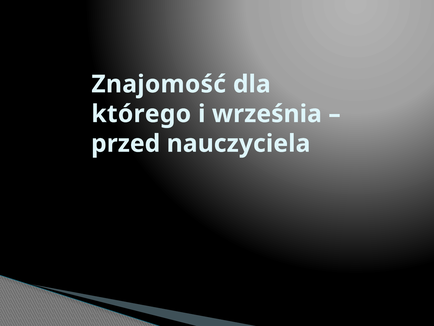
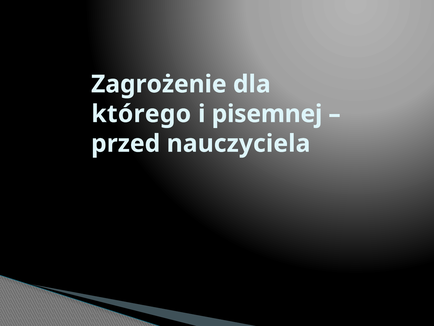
Znajomość: Znajomość -> Zagrożenie
września: września -> pisemnej
